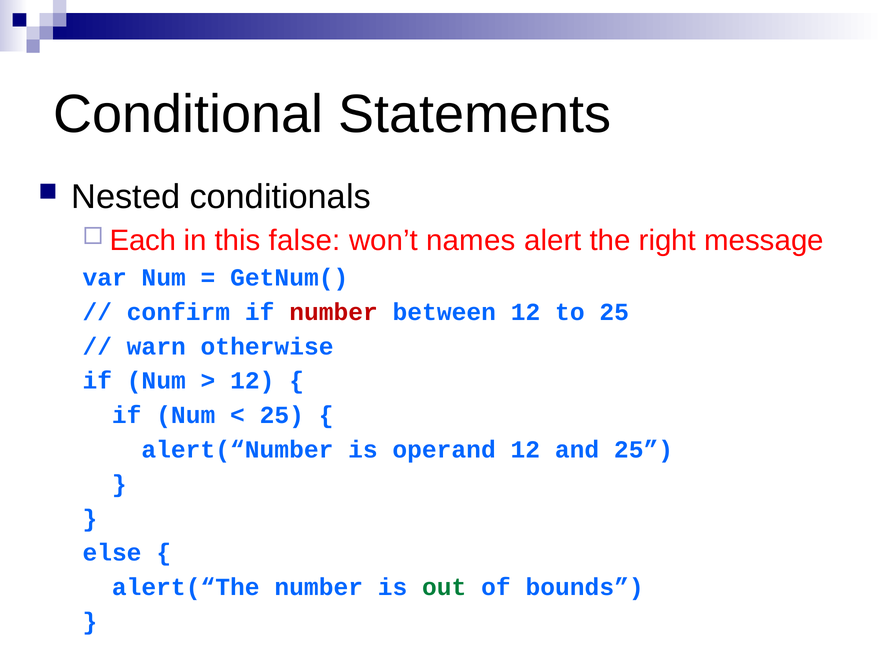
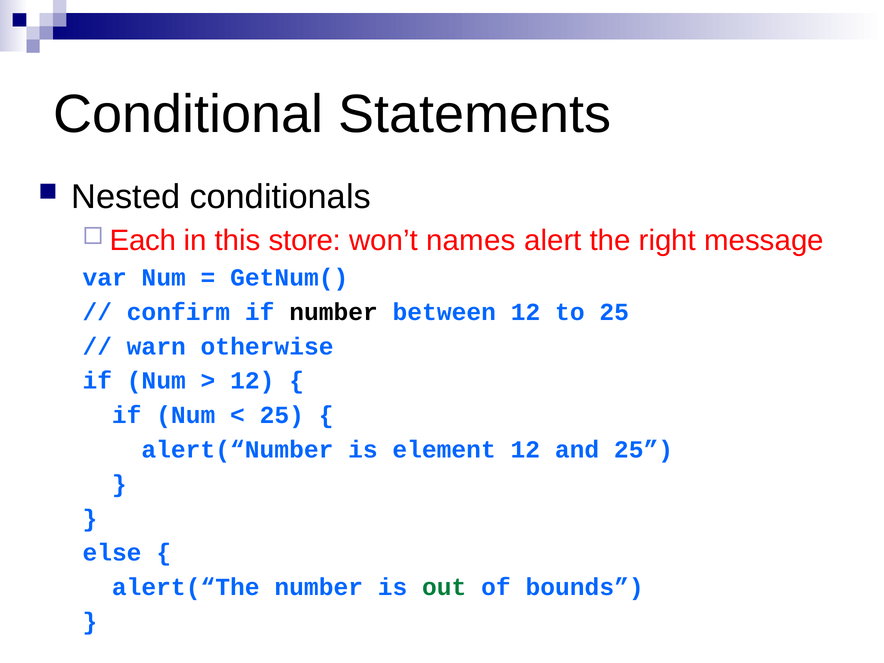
false: false -> store
number at (334, 312) colour: red -> black
operand: operand -> element
